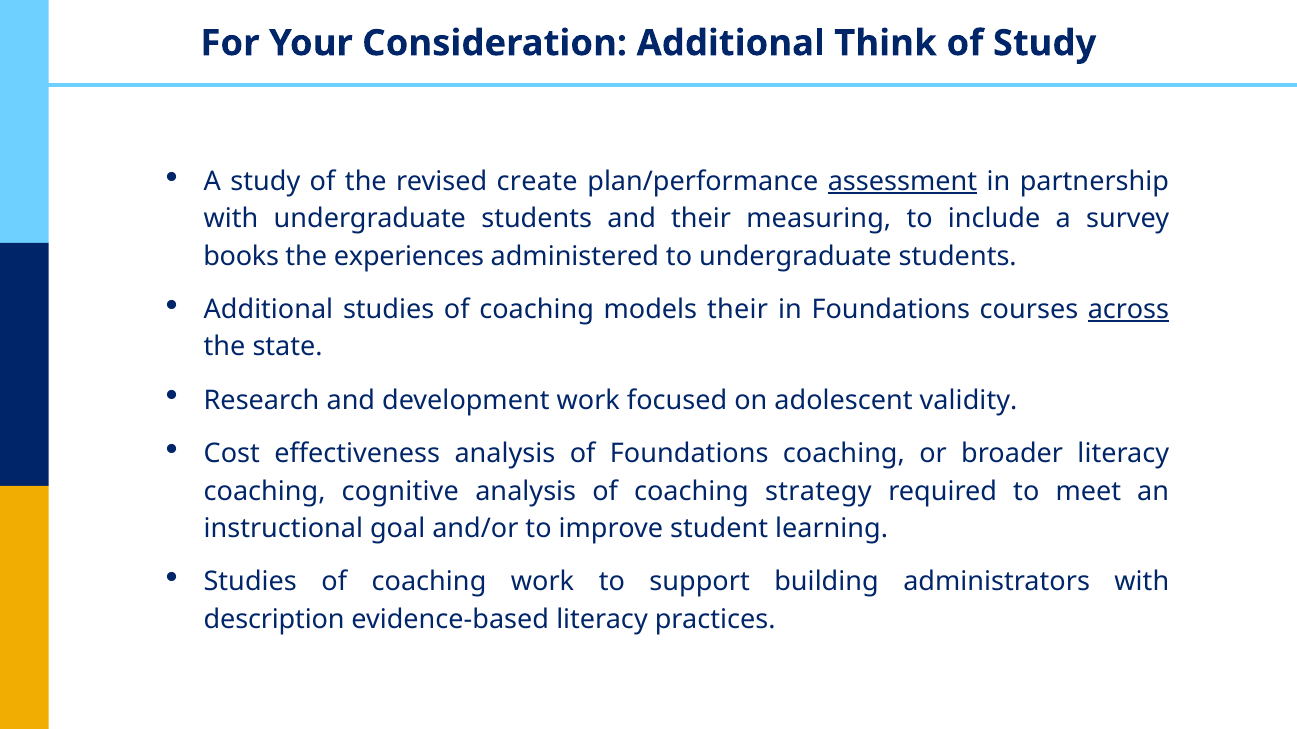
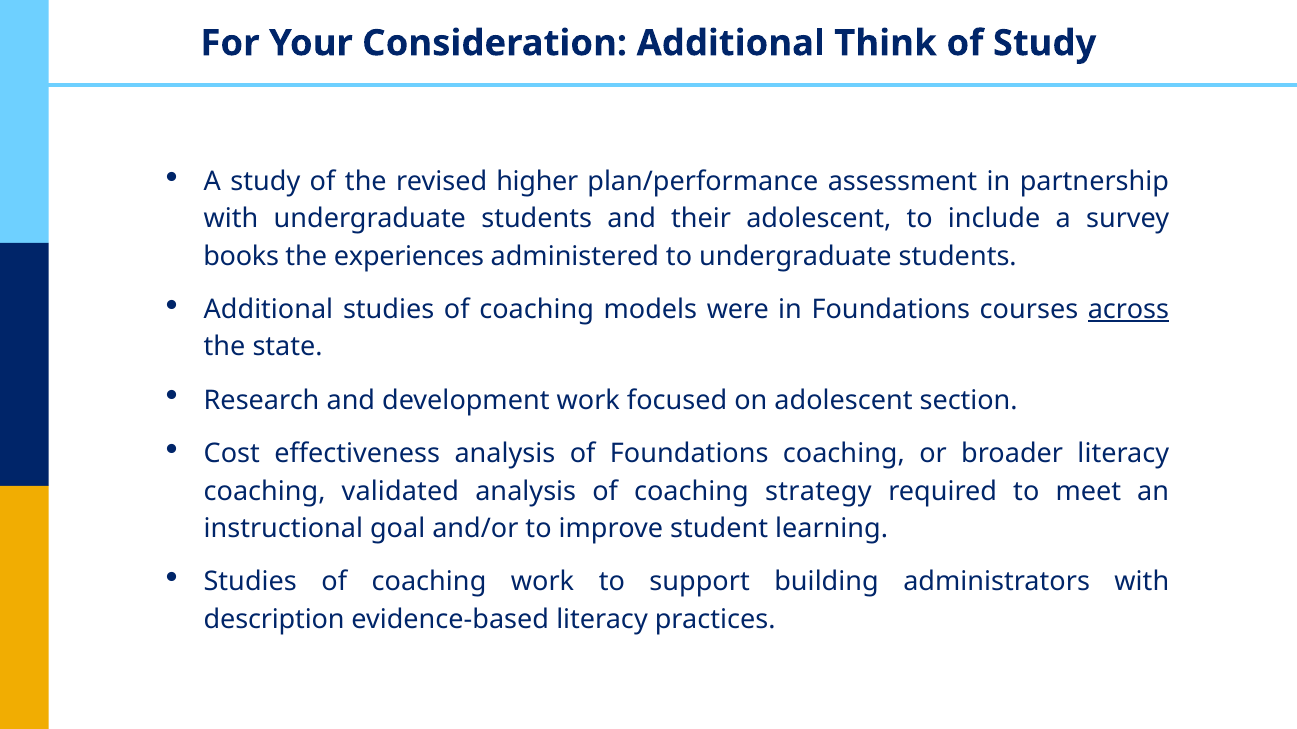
create: create -> higher
assessment underline: present -> none
their measuring: measuring -> adolescent
models their: their -> were
validity: validity -> section
cognitive: cognitive -> validated
